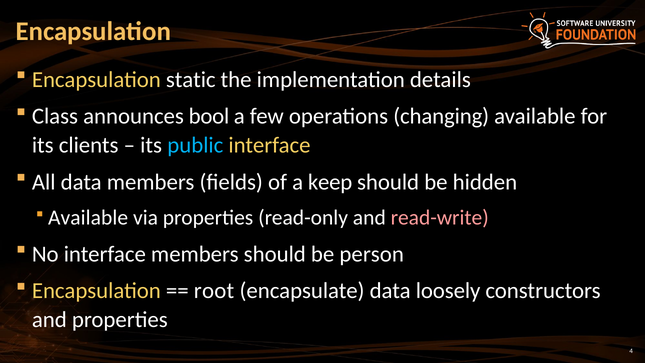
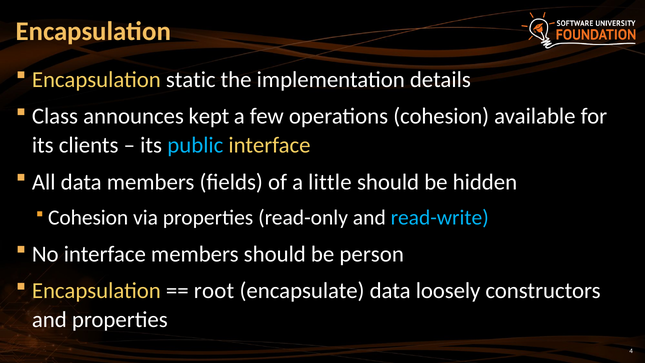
bool: bool -> kept
operations changing: changing -> cohesion
keep: keep -> little
Available at (88, 218): Available -> Cohesion
read-write colour: pink -> light blue
